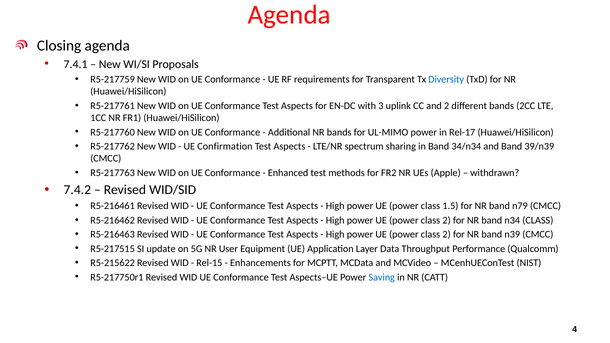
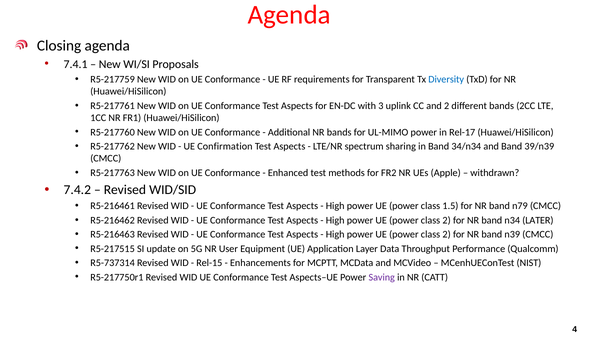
n34 CLASS: CLASS -> LATER
R5-215622: R5-215622 -> R5-737314
Saving colour: blue -> purple
